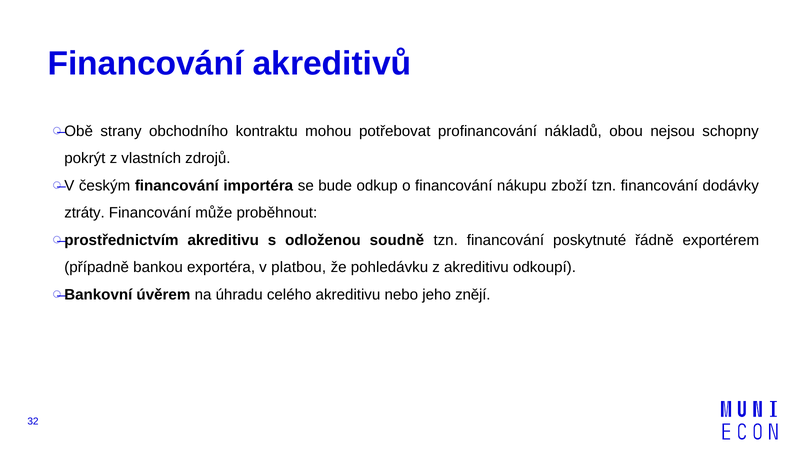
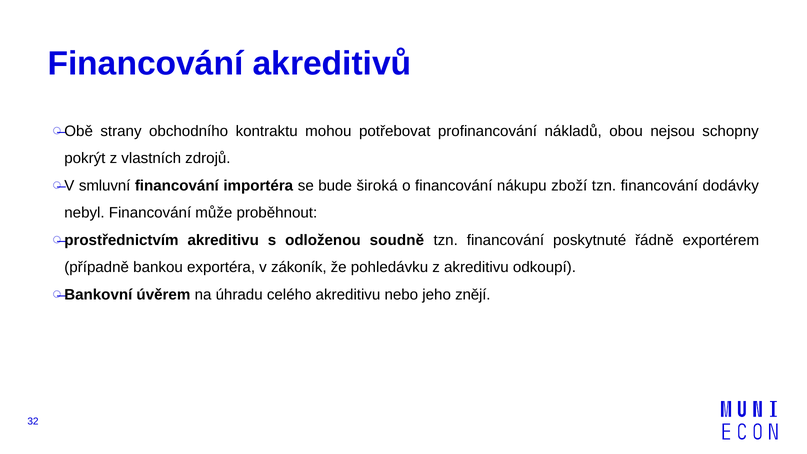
českým: českým -> smluvní
odkup: odkup -> široká
ztráty: ztráty -> nebyl
platbou: platbou -> zákoník
